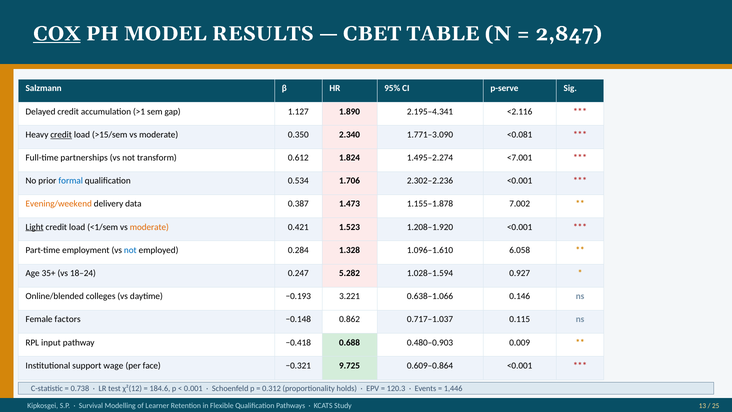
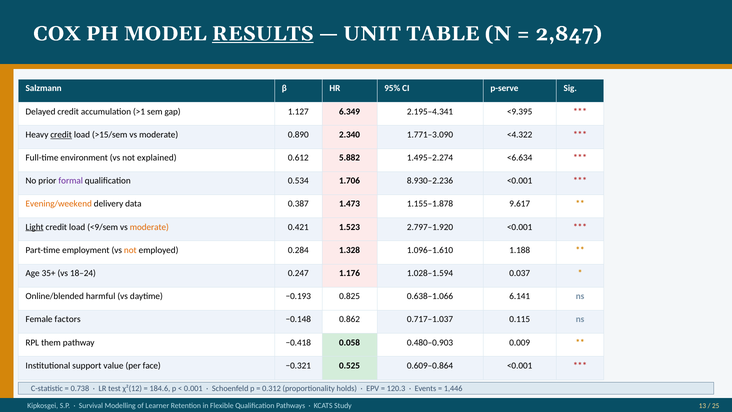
COX underline: present -> none
RESULTS underline: none -> present
CBET: CBET -> UNIT
1.890: 1.890 -> 6.349
<2.116: <2.116 -> <9.395
0.350: 0.350 -> 0.890
<0.081: <0.081 -> <4.322
partnerships: partnerships -> environment
transform: transform -> explained
1.824: 1.824 -> 5.882
<7.001: <7.001 -> <6.634
formal colour: blue -> purple
2.302–2.236: 2.302–2.236 -> 8.930–2.236
7.002: 7.002 -> 9.617
<1/sem: <1/sem -> <9/sem
1.208–1.920: 1.208–1.920 -> 2.797–1.920
not at (130, 250) colour: blue -> orange
6.058: 6.058 -> 1.188
5.282: 5.282 -> 1.176
0.927: 0.927 -> 0.037
colleges: colleges -> harmful
3.221: 3.221 -> 0.825
0.146: 0.146 -> 6.141
input: input -> them
0.688: 0.688 -> 0.058
wage: wage -> value
9.725: 9.725 -> 0.525
